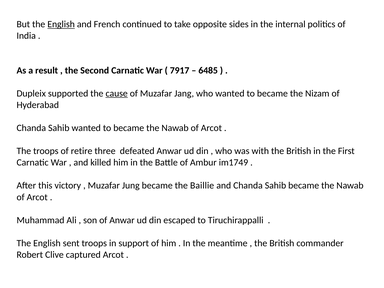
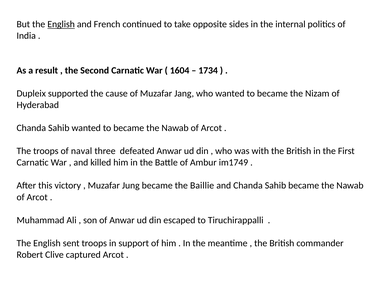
7917: 7917 -> 1604
6485: 6485 -> 1734
cause underline: present -> none
retire: retire -> naval
